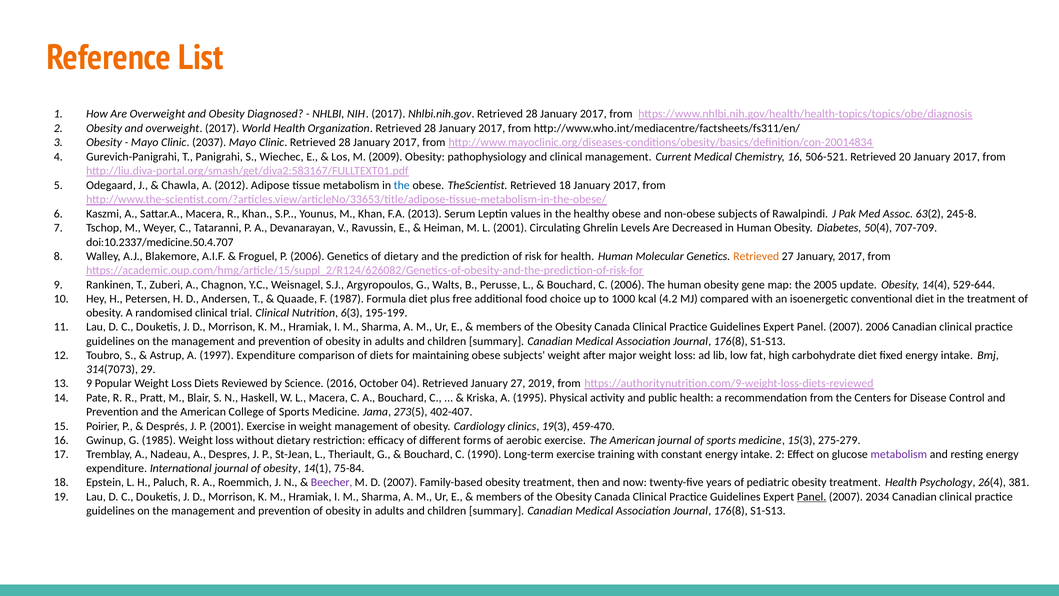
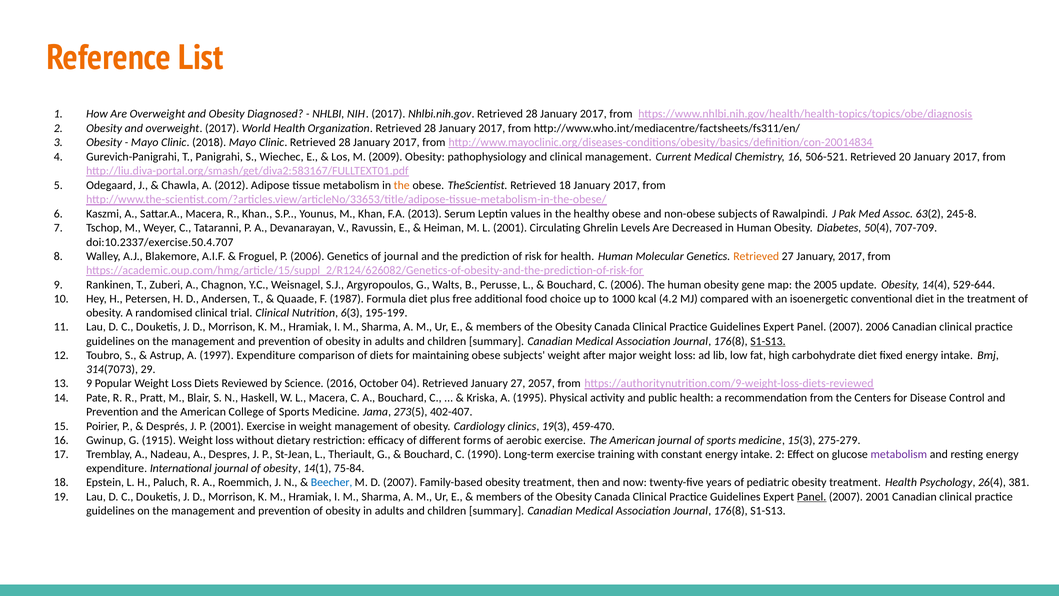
2037: 2037 -> 2018
the at (402, 185) colour: blue -> orange
doi:10.2337/medicine.50.4.707: doi:10.2337/medicine.50.4.707 -> doi:10.2337/exercise.50.4.707
of dietary: dietary -> journal
S1-S13 at (768, 341) underline: none -> present
2019: 2019 -> 2057
1985: 1985 -> 1915
Beecher colour: purple -> blue
2007 2034: 2034 -> 2001
